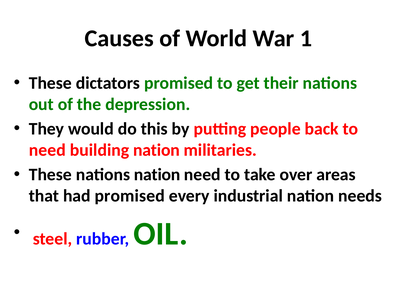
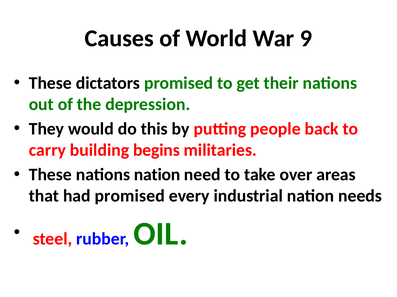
1: 1 -> 9
need at (47, 150): need -> carry
building nation: nation -> begins
